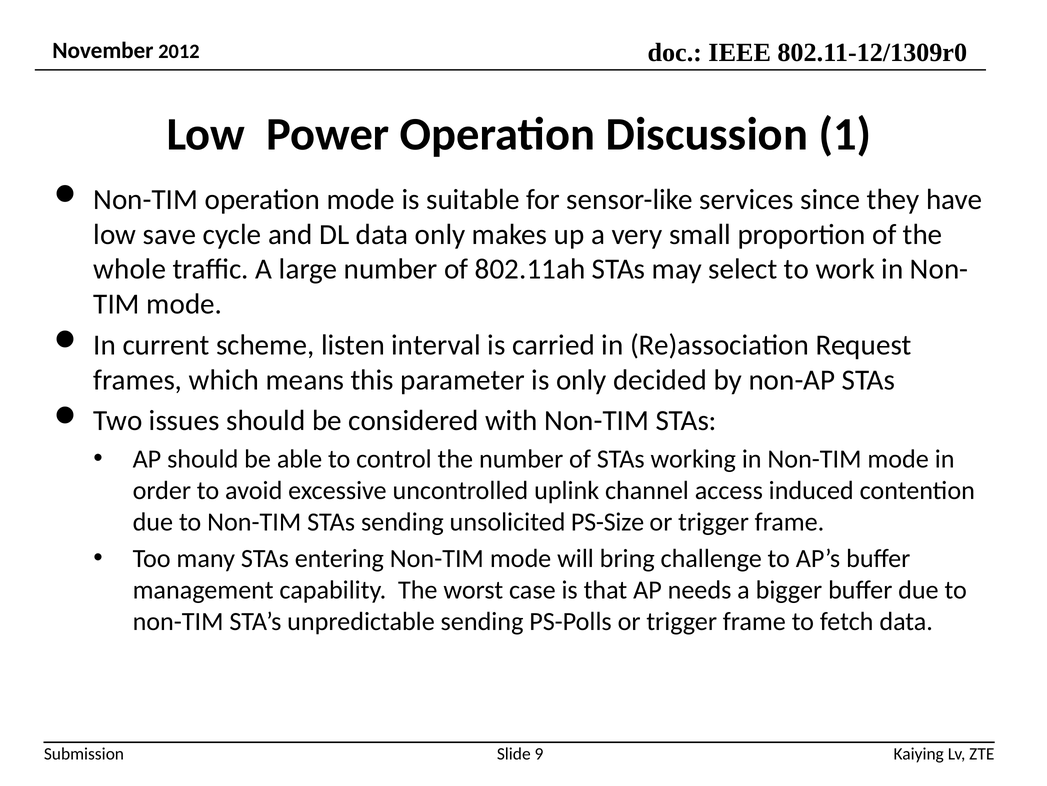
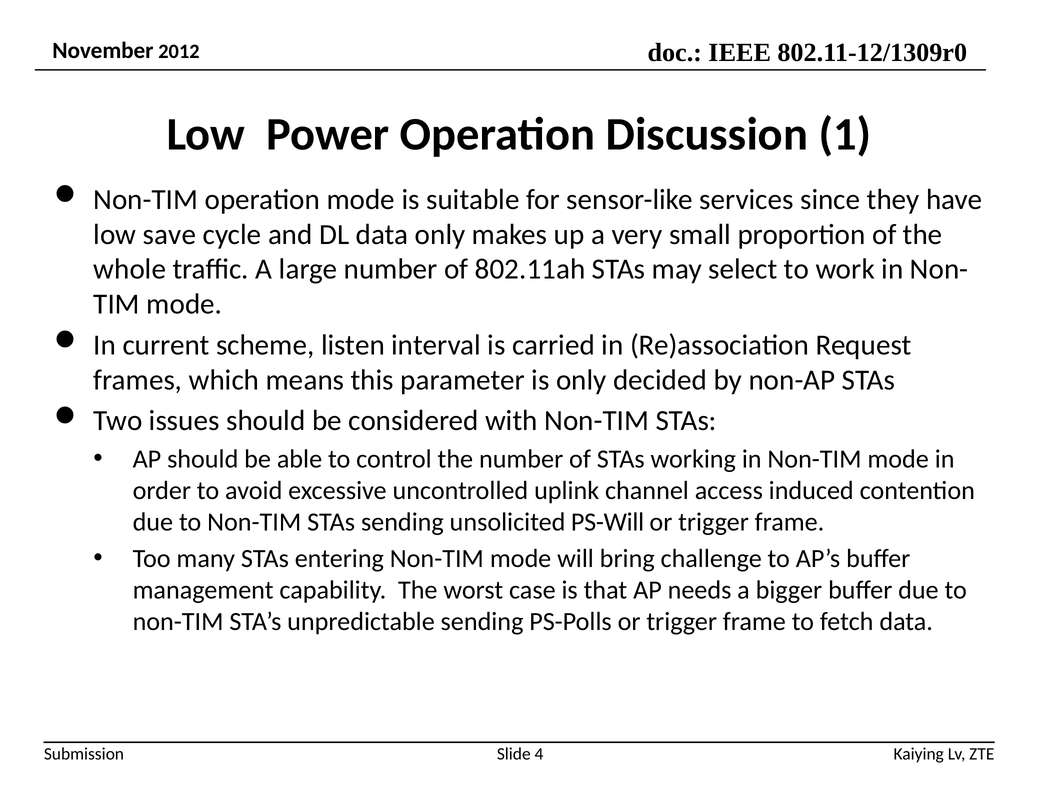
PS-Size: PS-Size -> PS-Will
9: 9 -> 4
